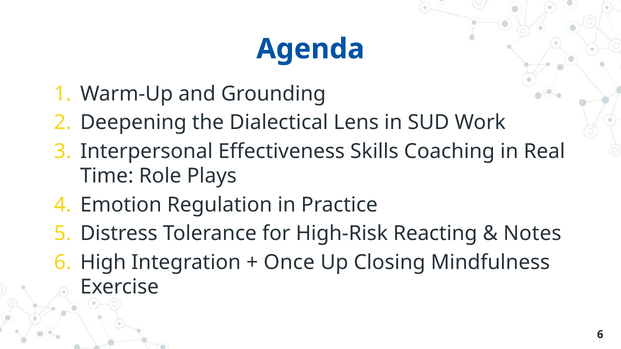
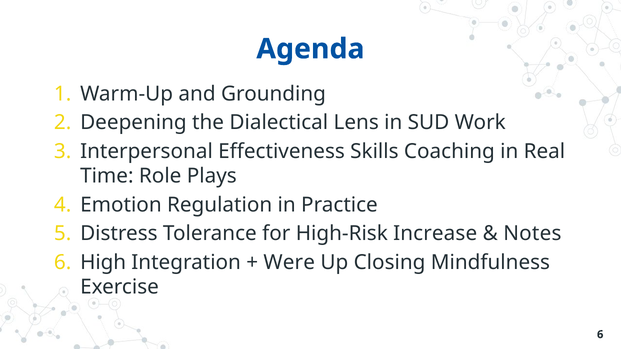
Reacting: Reacting -> Increase
Once: Once -> Were
